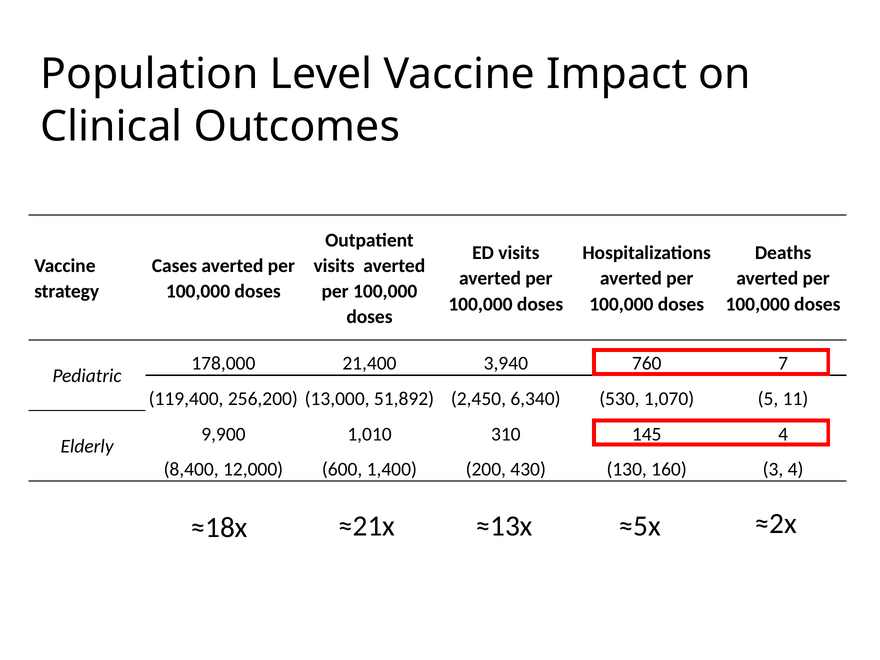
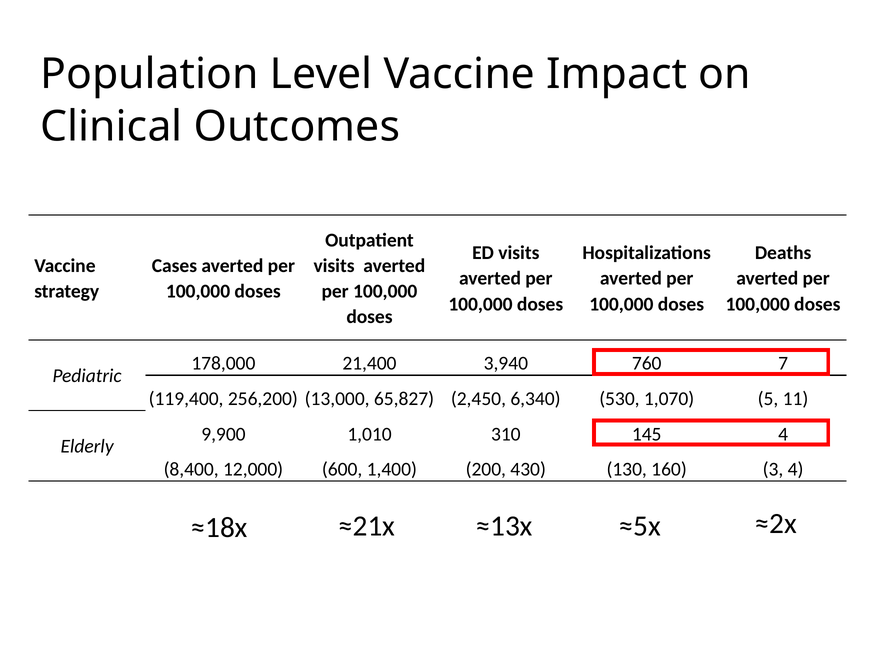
51,892: 51,892 -> 65,827
